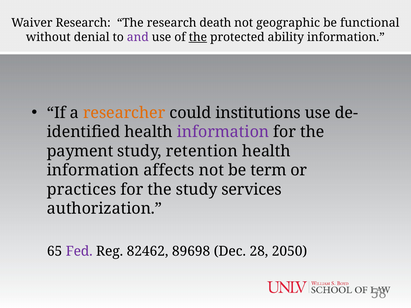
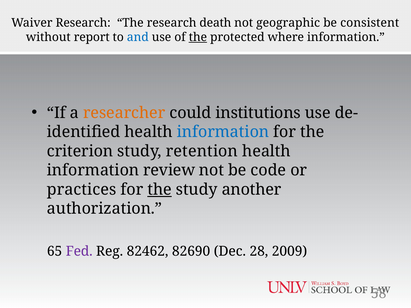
functional: functional -> consistent
denial: denial -> report
and colour: purple -> blue
ability: ability -> where
information at (223, 132) colour: purple -> blue
payment: payment -> criterion
affects: affects -> review
term: term -> code
the at (160, 190) underline: none -> present
services: services -> another
89698: 89698 -> 82690
2050: 2050 -> 2009
